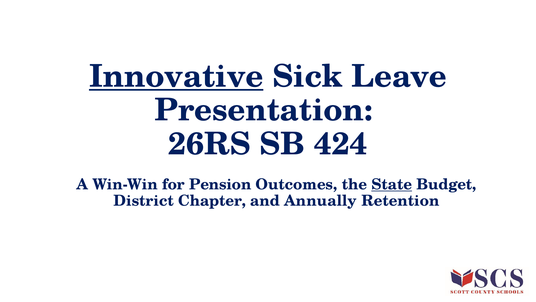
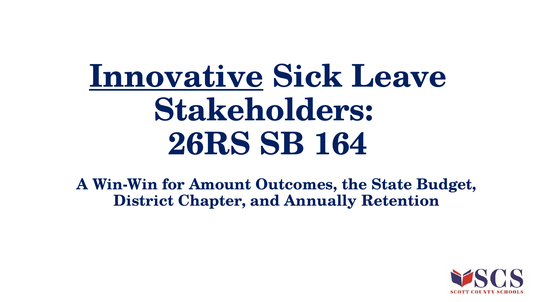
Presentation: Presentation -> Stakeholders
424: 424 -> 164
Pension: Pension -> Amount
State underline: present -> none
